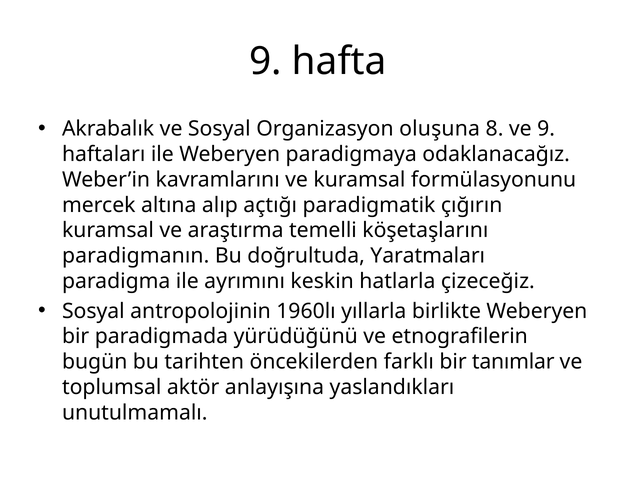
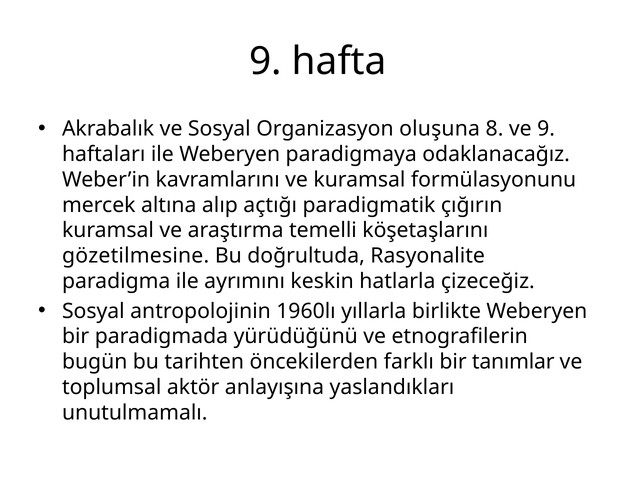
paradigmanın: paradigmanın -> gözetilmesine
Yaratmaları: Yaratmaları -> Rasyonalite
